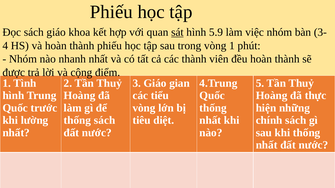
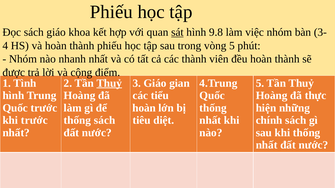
5.9: 5.9 -> 9.8
vòng 1: 1 -> 5
Thuỷ at (109, 83) underline: none -> present
vòng at (144, 108): vòng -> hoàn
khi lường: lường -> trước
